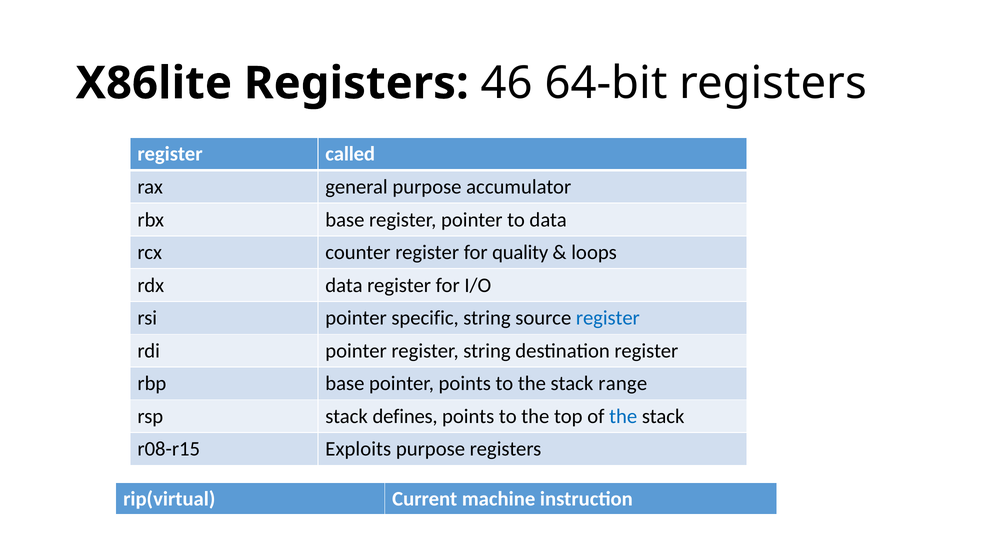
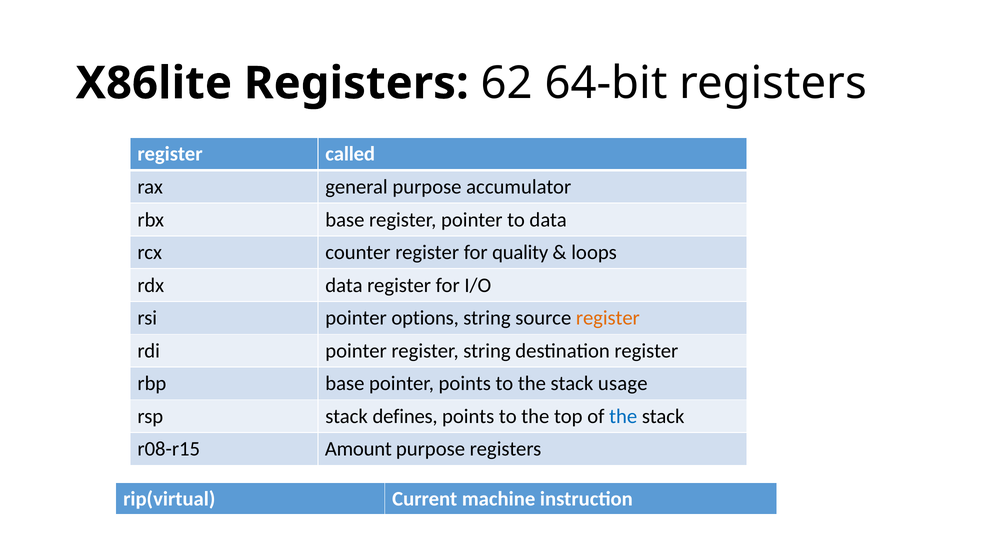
46: 46 -> 62
specific: specific -> options
register at (608, 318) colour: blue -> orange
range: range -> usage
Exploits: Exploits -> Amount
